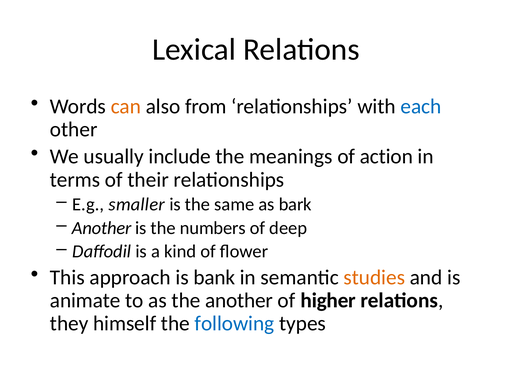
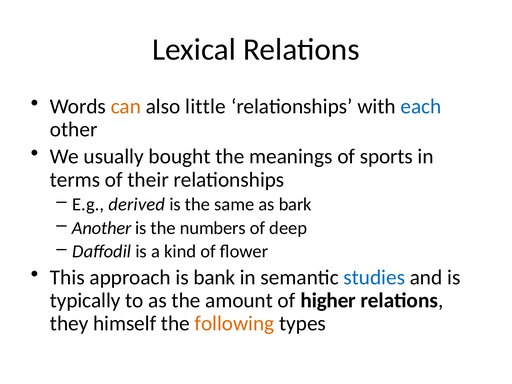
from: from -> little
include: include -> bought
action: action -> sports
smaller: smaller -> derived
studies colour: orange -> blue
animate: animate -> typically
the another: another -> amount
following colour: blue -> orange
